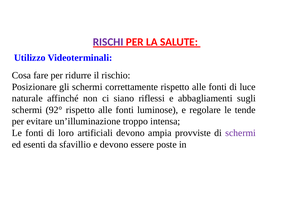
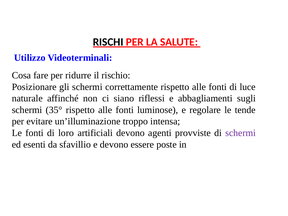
RISCHI colour: purple -> black
92°: 92° -> 35°
ampia: ampia -> agenti
